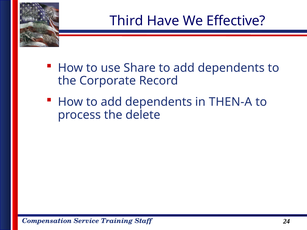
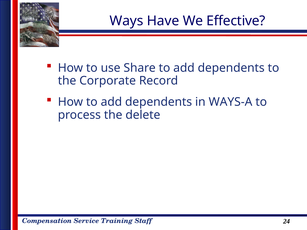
Third: Third -> Ways
THEN-A: THEN-A -> WAYS-A
